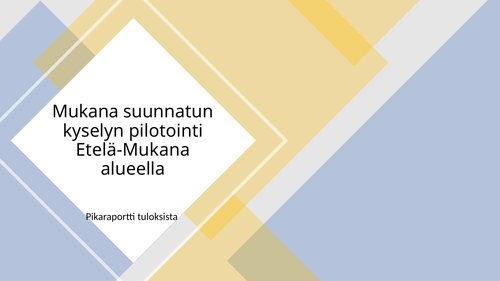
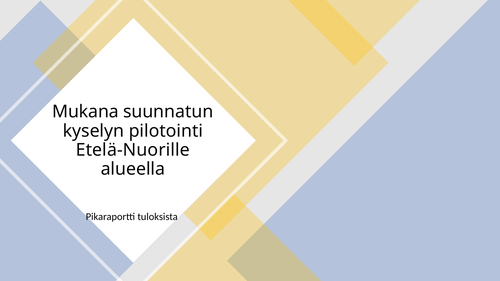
Etelä-Mukana: Etelä-Mukana -> Etelä-Nuorille
